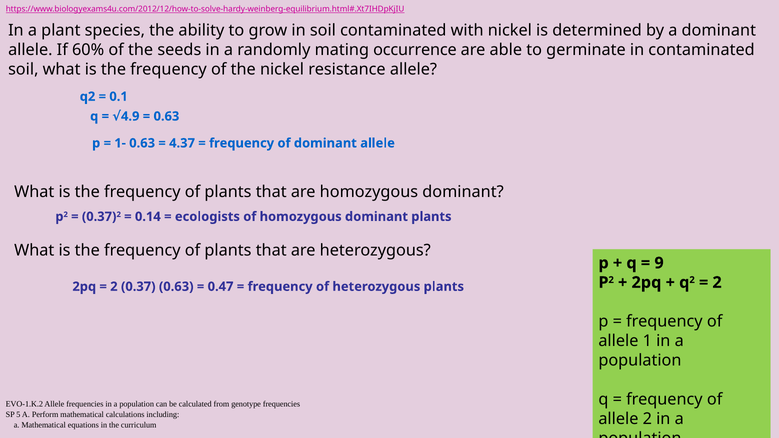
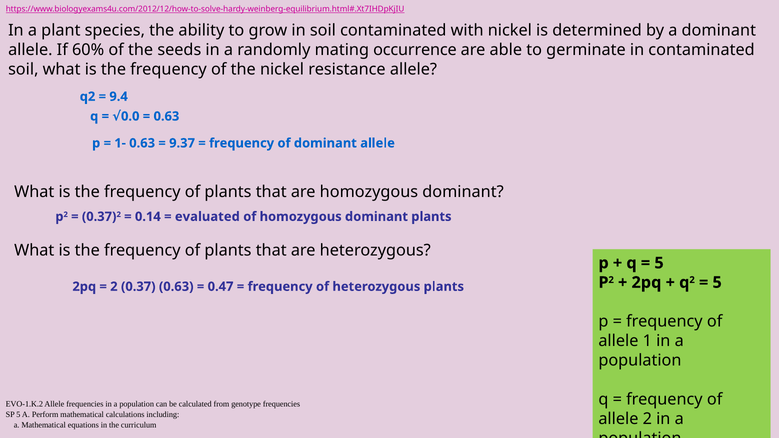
0.1: 0.1 -> 9.4
4.9: 4.9 -> 0.0
4.37: 4.37 -> 9.37
ecologists: ecologists -> evaluated
9 at (659, 263): 9 -> 5
2 at (717, 283): 2 -> 5
